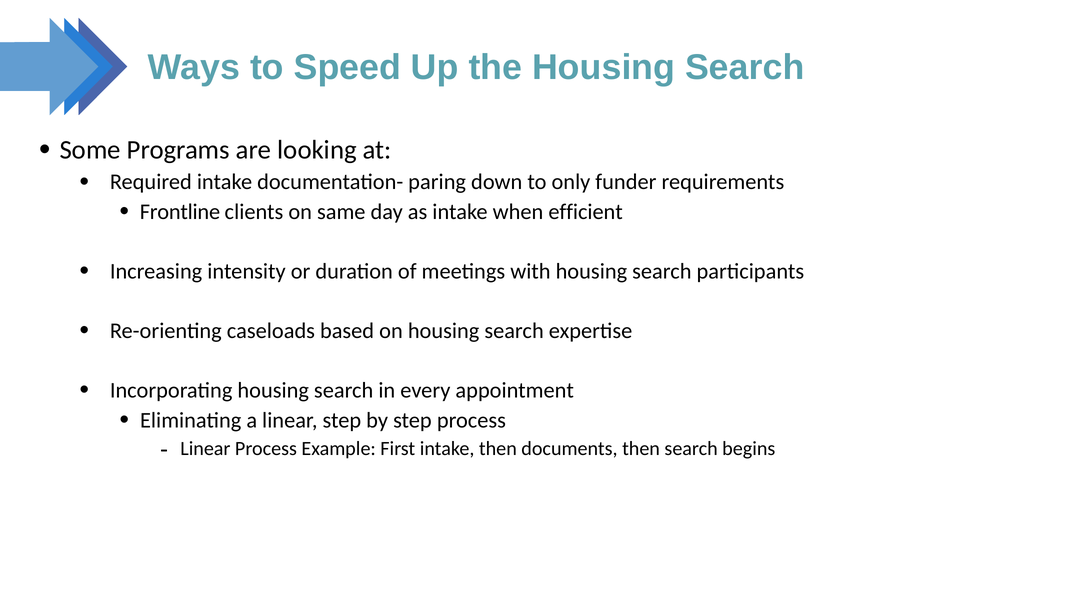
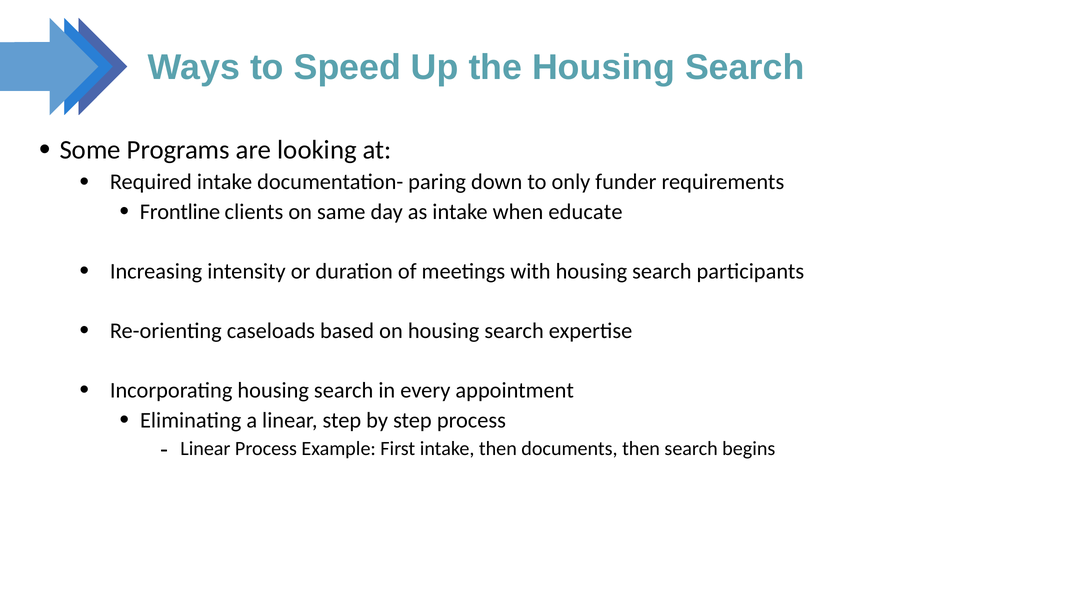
efficient: efficient -> educate
